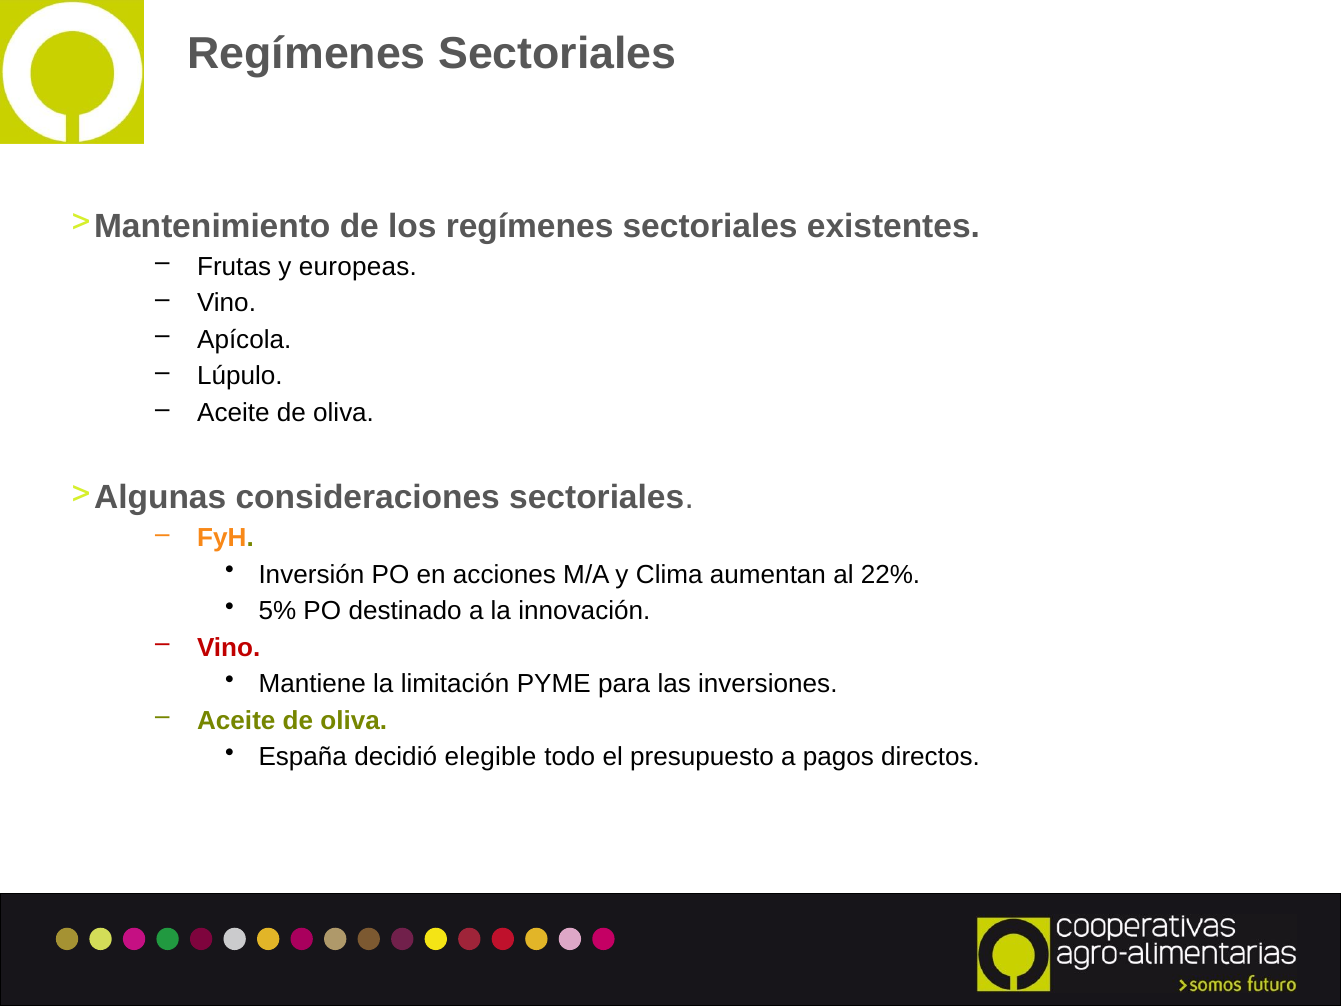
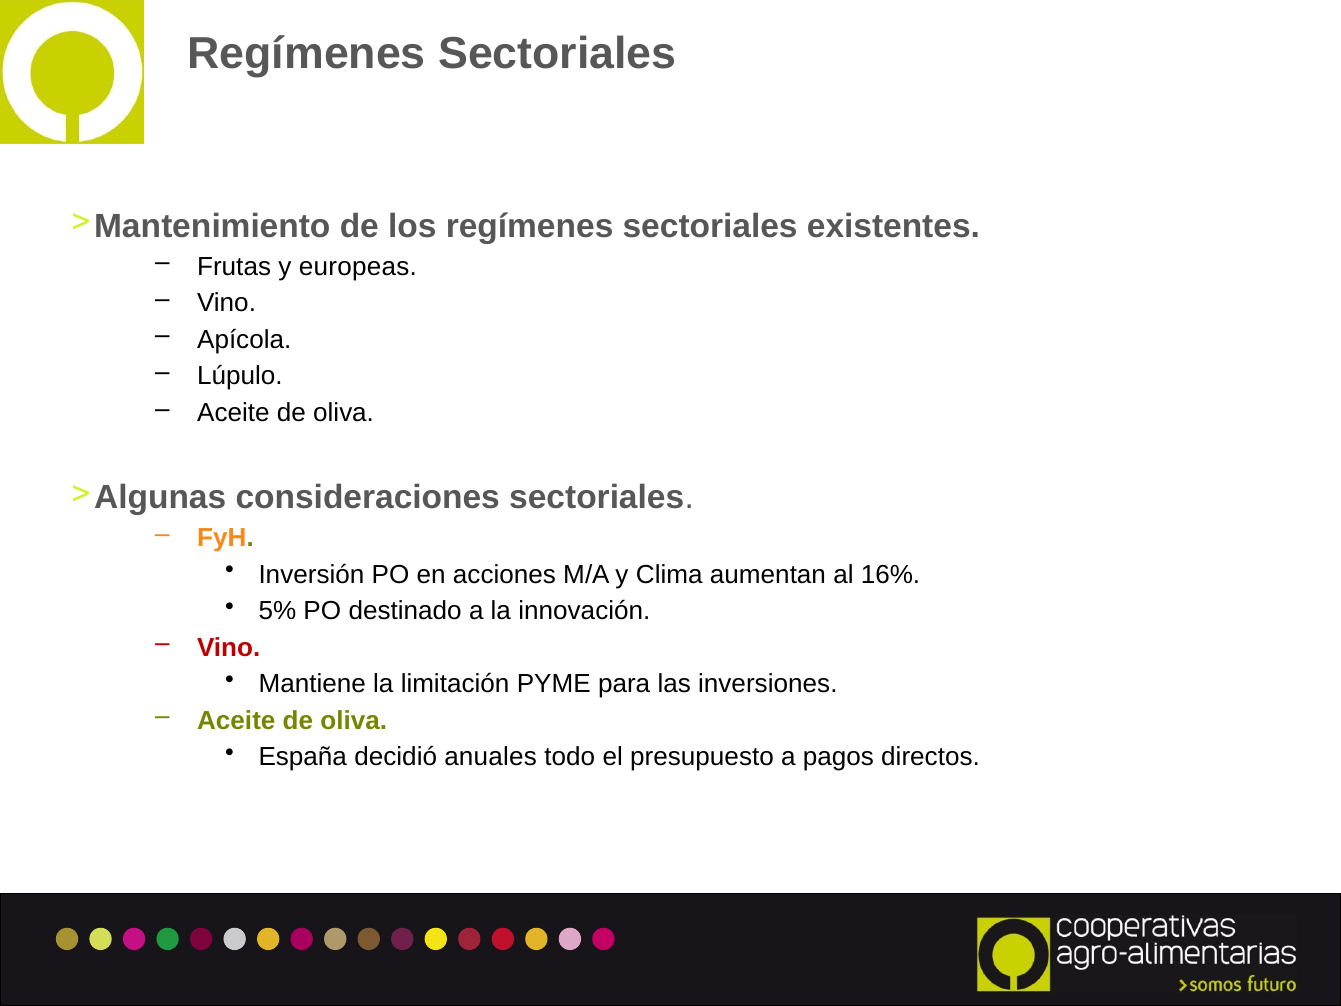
22%: 22% -> 16%
elegible: elegible -> anuales
